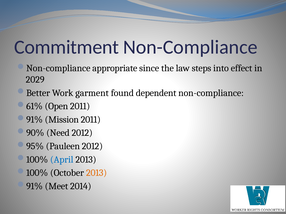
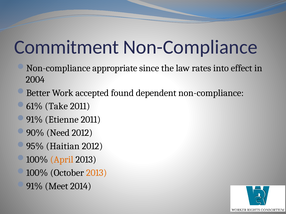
steps: steps -> rates
2029: 2029 -> 2004
garment: garment -> accepted
Open: Open -> Take
Mission: Mission -> Etienne
Pauleen: Pauleen -> Haitian
April colour: blue -> orange
